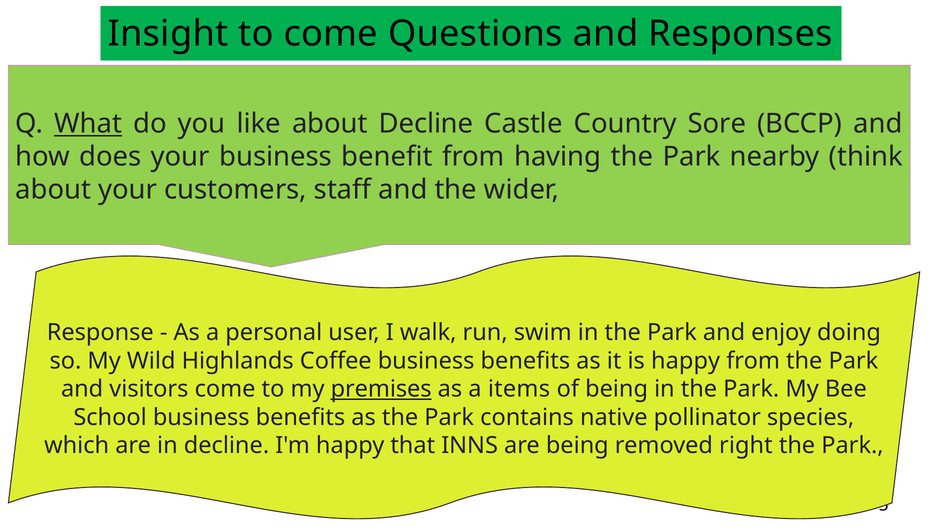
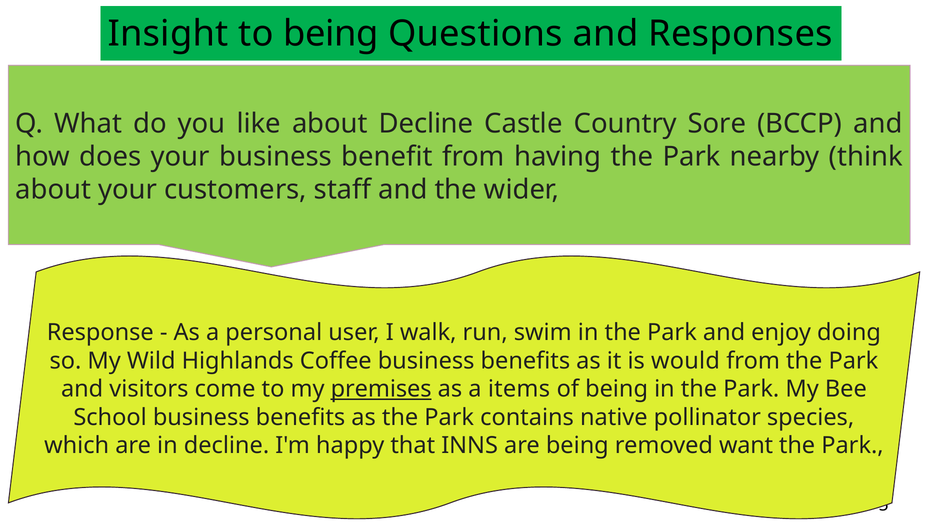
to come: come -> being
What underline: present -> none
is happy: happy -> would
right: right -> want
